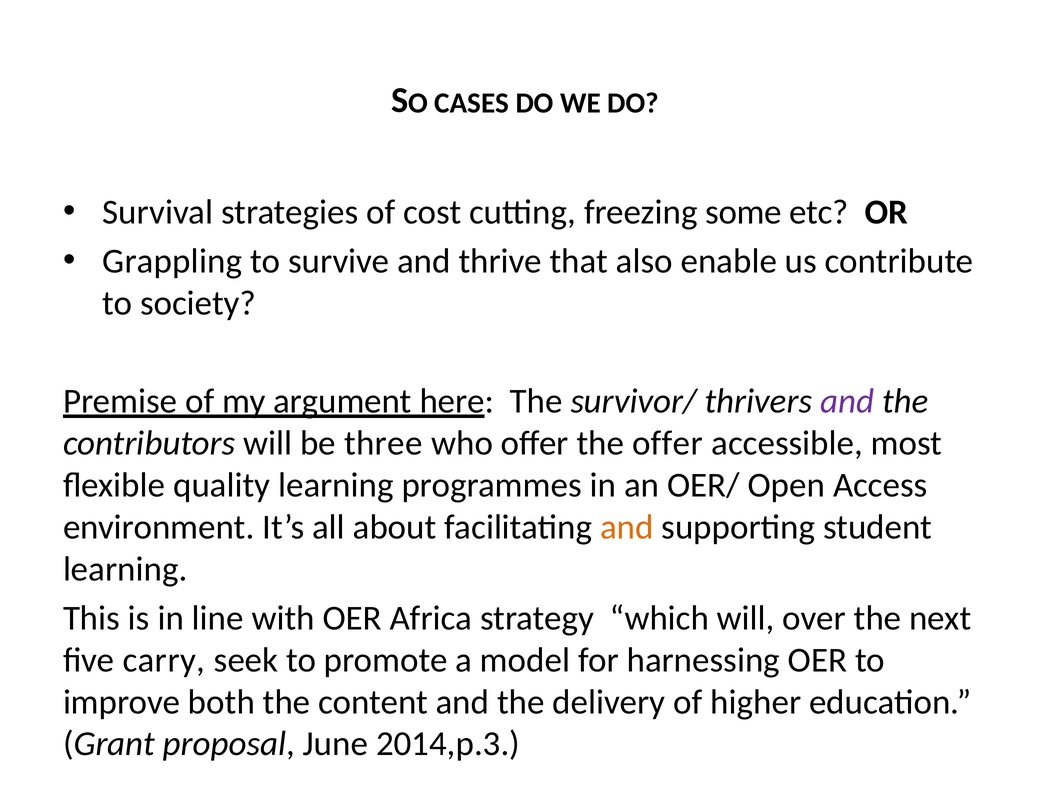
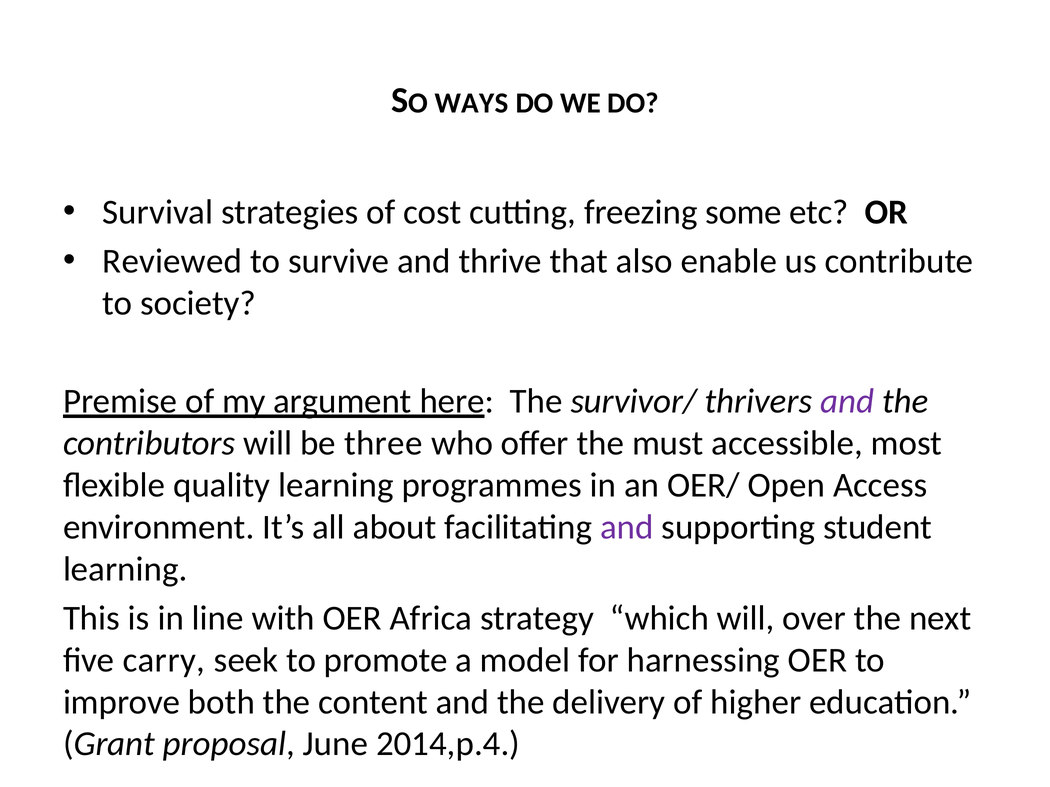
CASES: CASES -> WAYS
Grappling: Grappling -> Reviewed
the offer: offer -> must
and at (627, 527) colour: orange -> purple
2014,p.3: 2014,p.3 -> 2014,p.4
